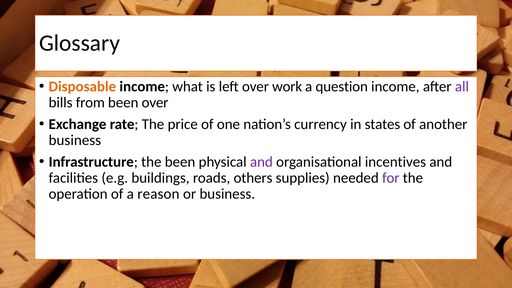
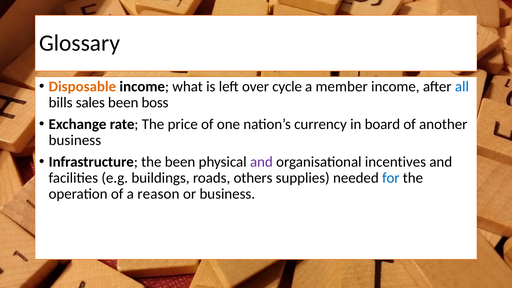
work: work -> cycle
question: question -> member
all colour: purple -> blue
from: from -> sales
been over: over -> boss
states: states -> board
for colour: purple -> blue
